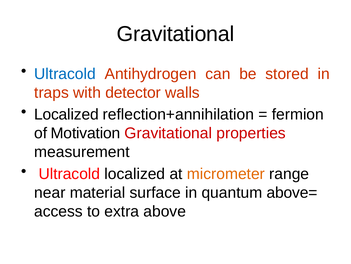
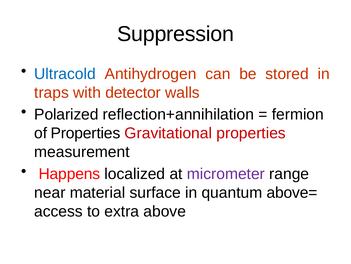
Gravitational at (176, 34): Gravitational -> Suppression
Localized at (66, 114): Localized -> Polarized
of Motivation: Motivation -> Properties
Ultracold at (69, 174): Ultracold -> Happens
micrometer colour: orange -> purple
